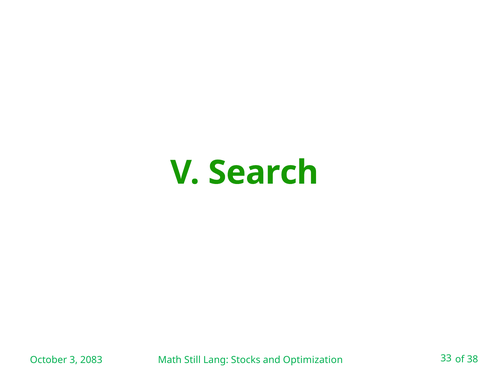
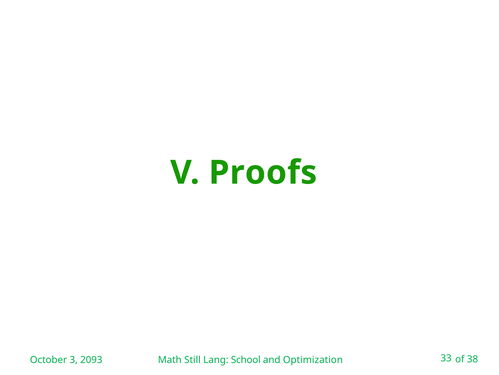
Search: Search -> Proofs
2083: 2083 -> 2093
Stocks: Stocks -> School
